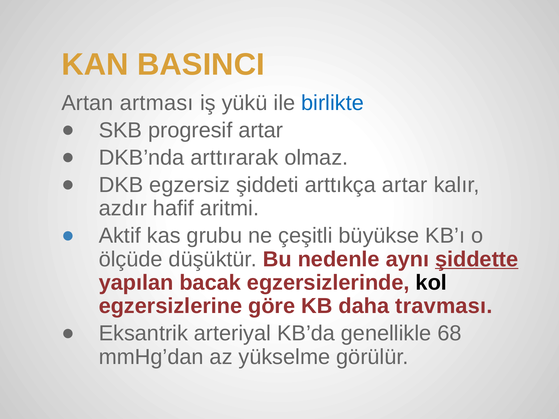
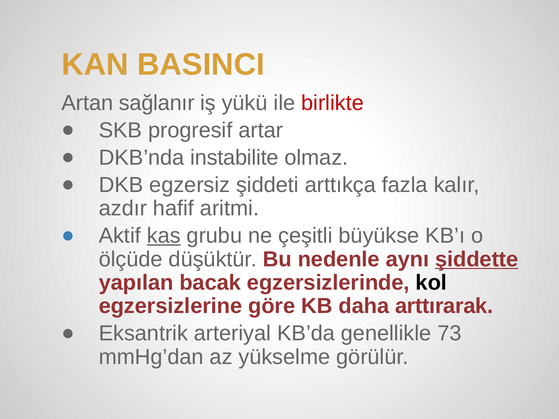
artması: artması -> sağlanır
birlikte colour: blue -> red
arttırarak: arttırarak -> instabilite
arttıkça artar: artar -> fazla
kas underline: none -> present
travması: travması -> arttırarak
68: 68 -> 73
